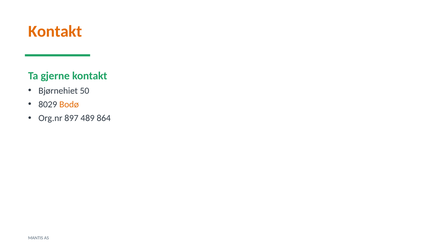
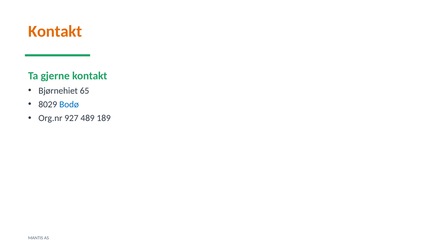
50: 50 -> 65
Bodø colour: orange -> blue
897: 897 -> 927
864: 864 -> 189
